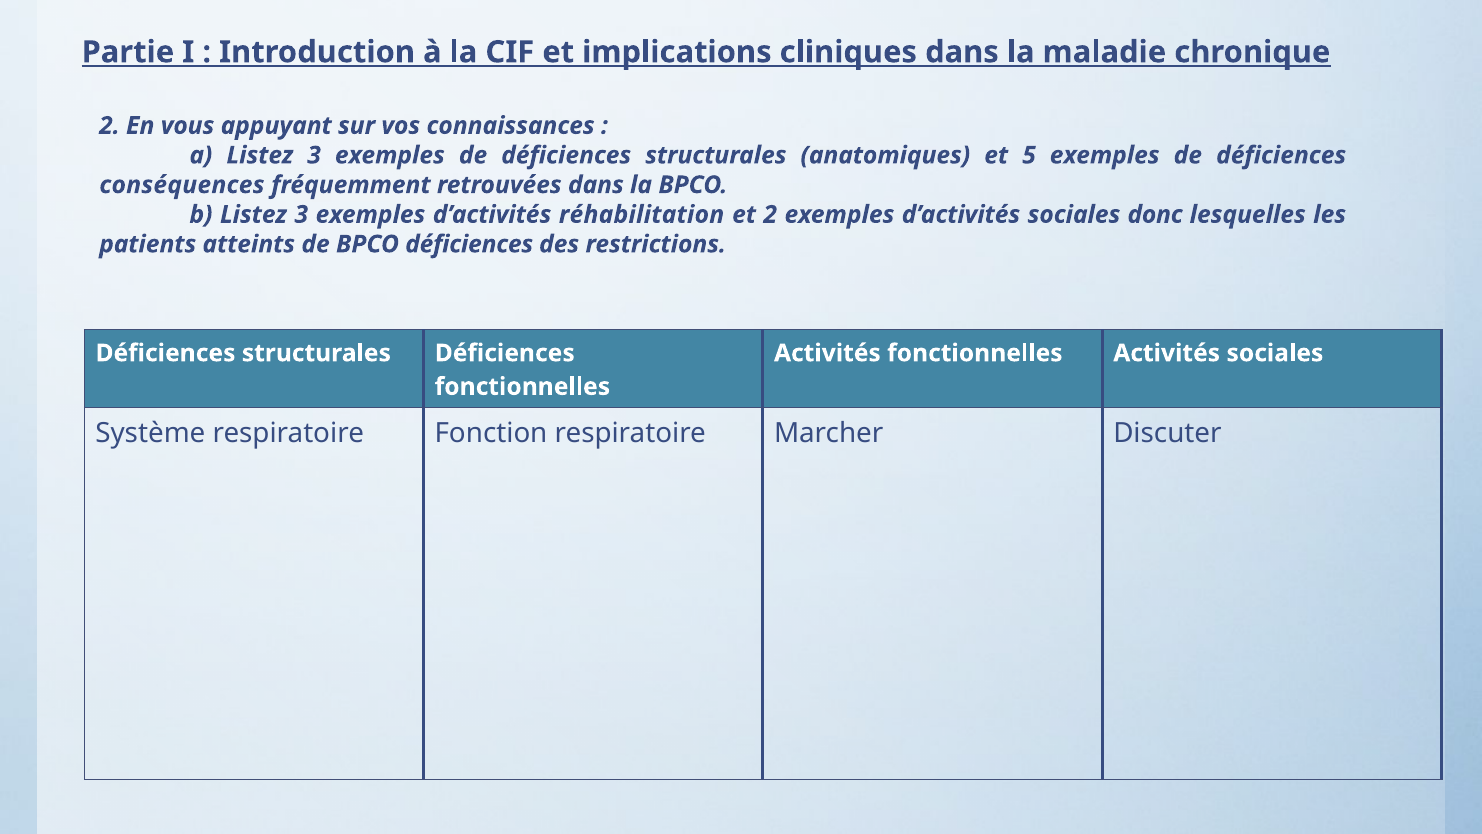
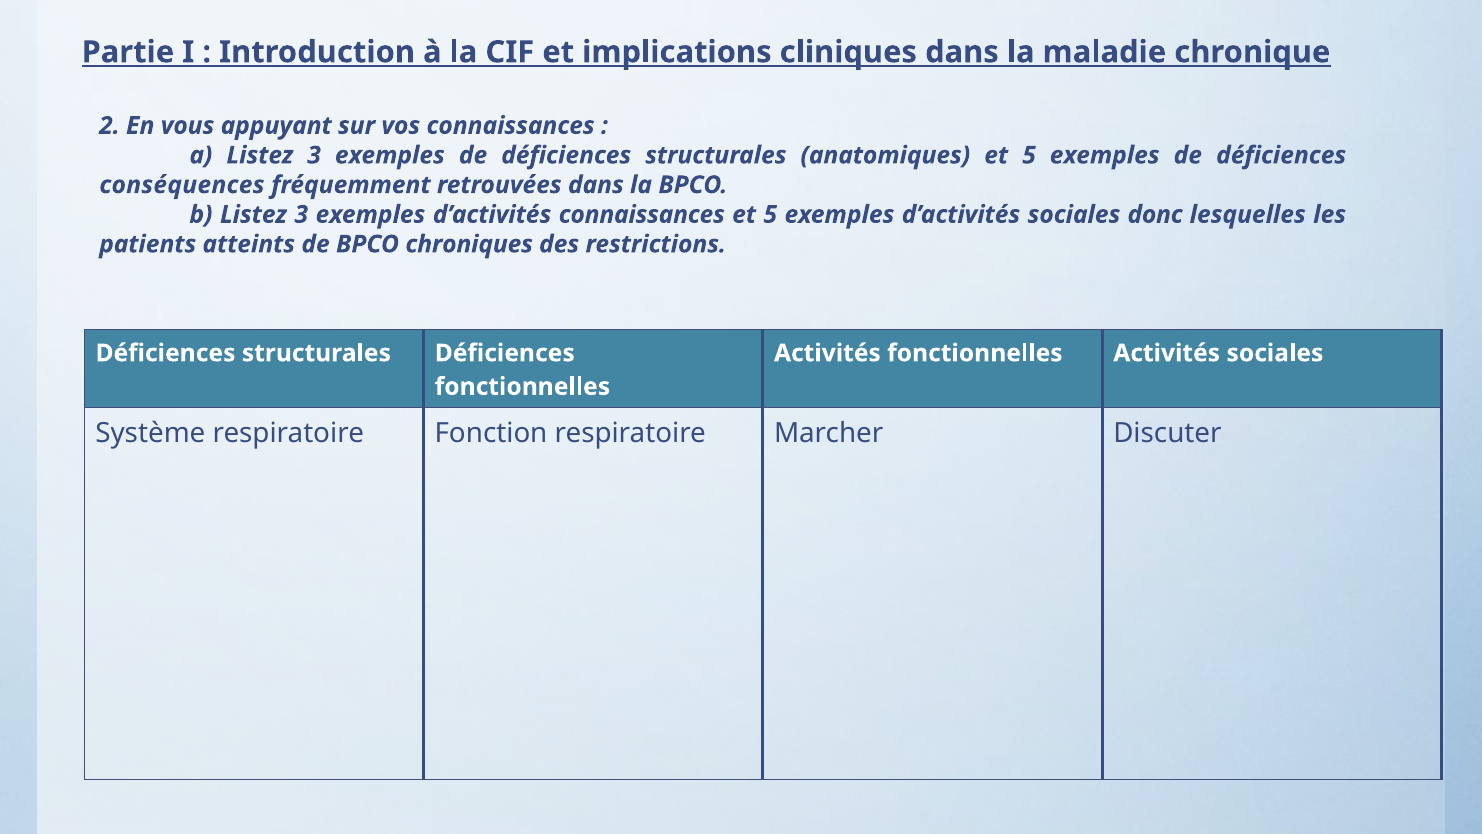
d’activités réhabilitation: réhabilitation -> connaissances
2 at (770, 215): 2 -> 5
BPCO déficiences: déficiences -> chroniques
